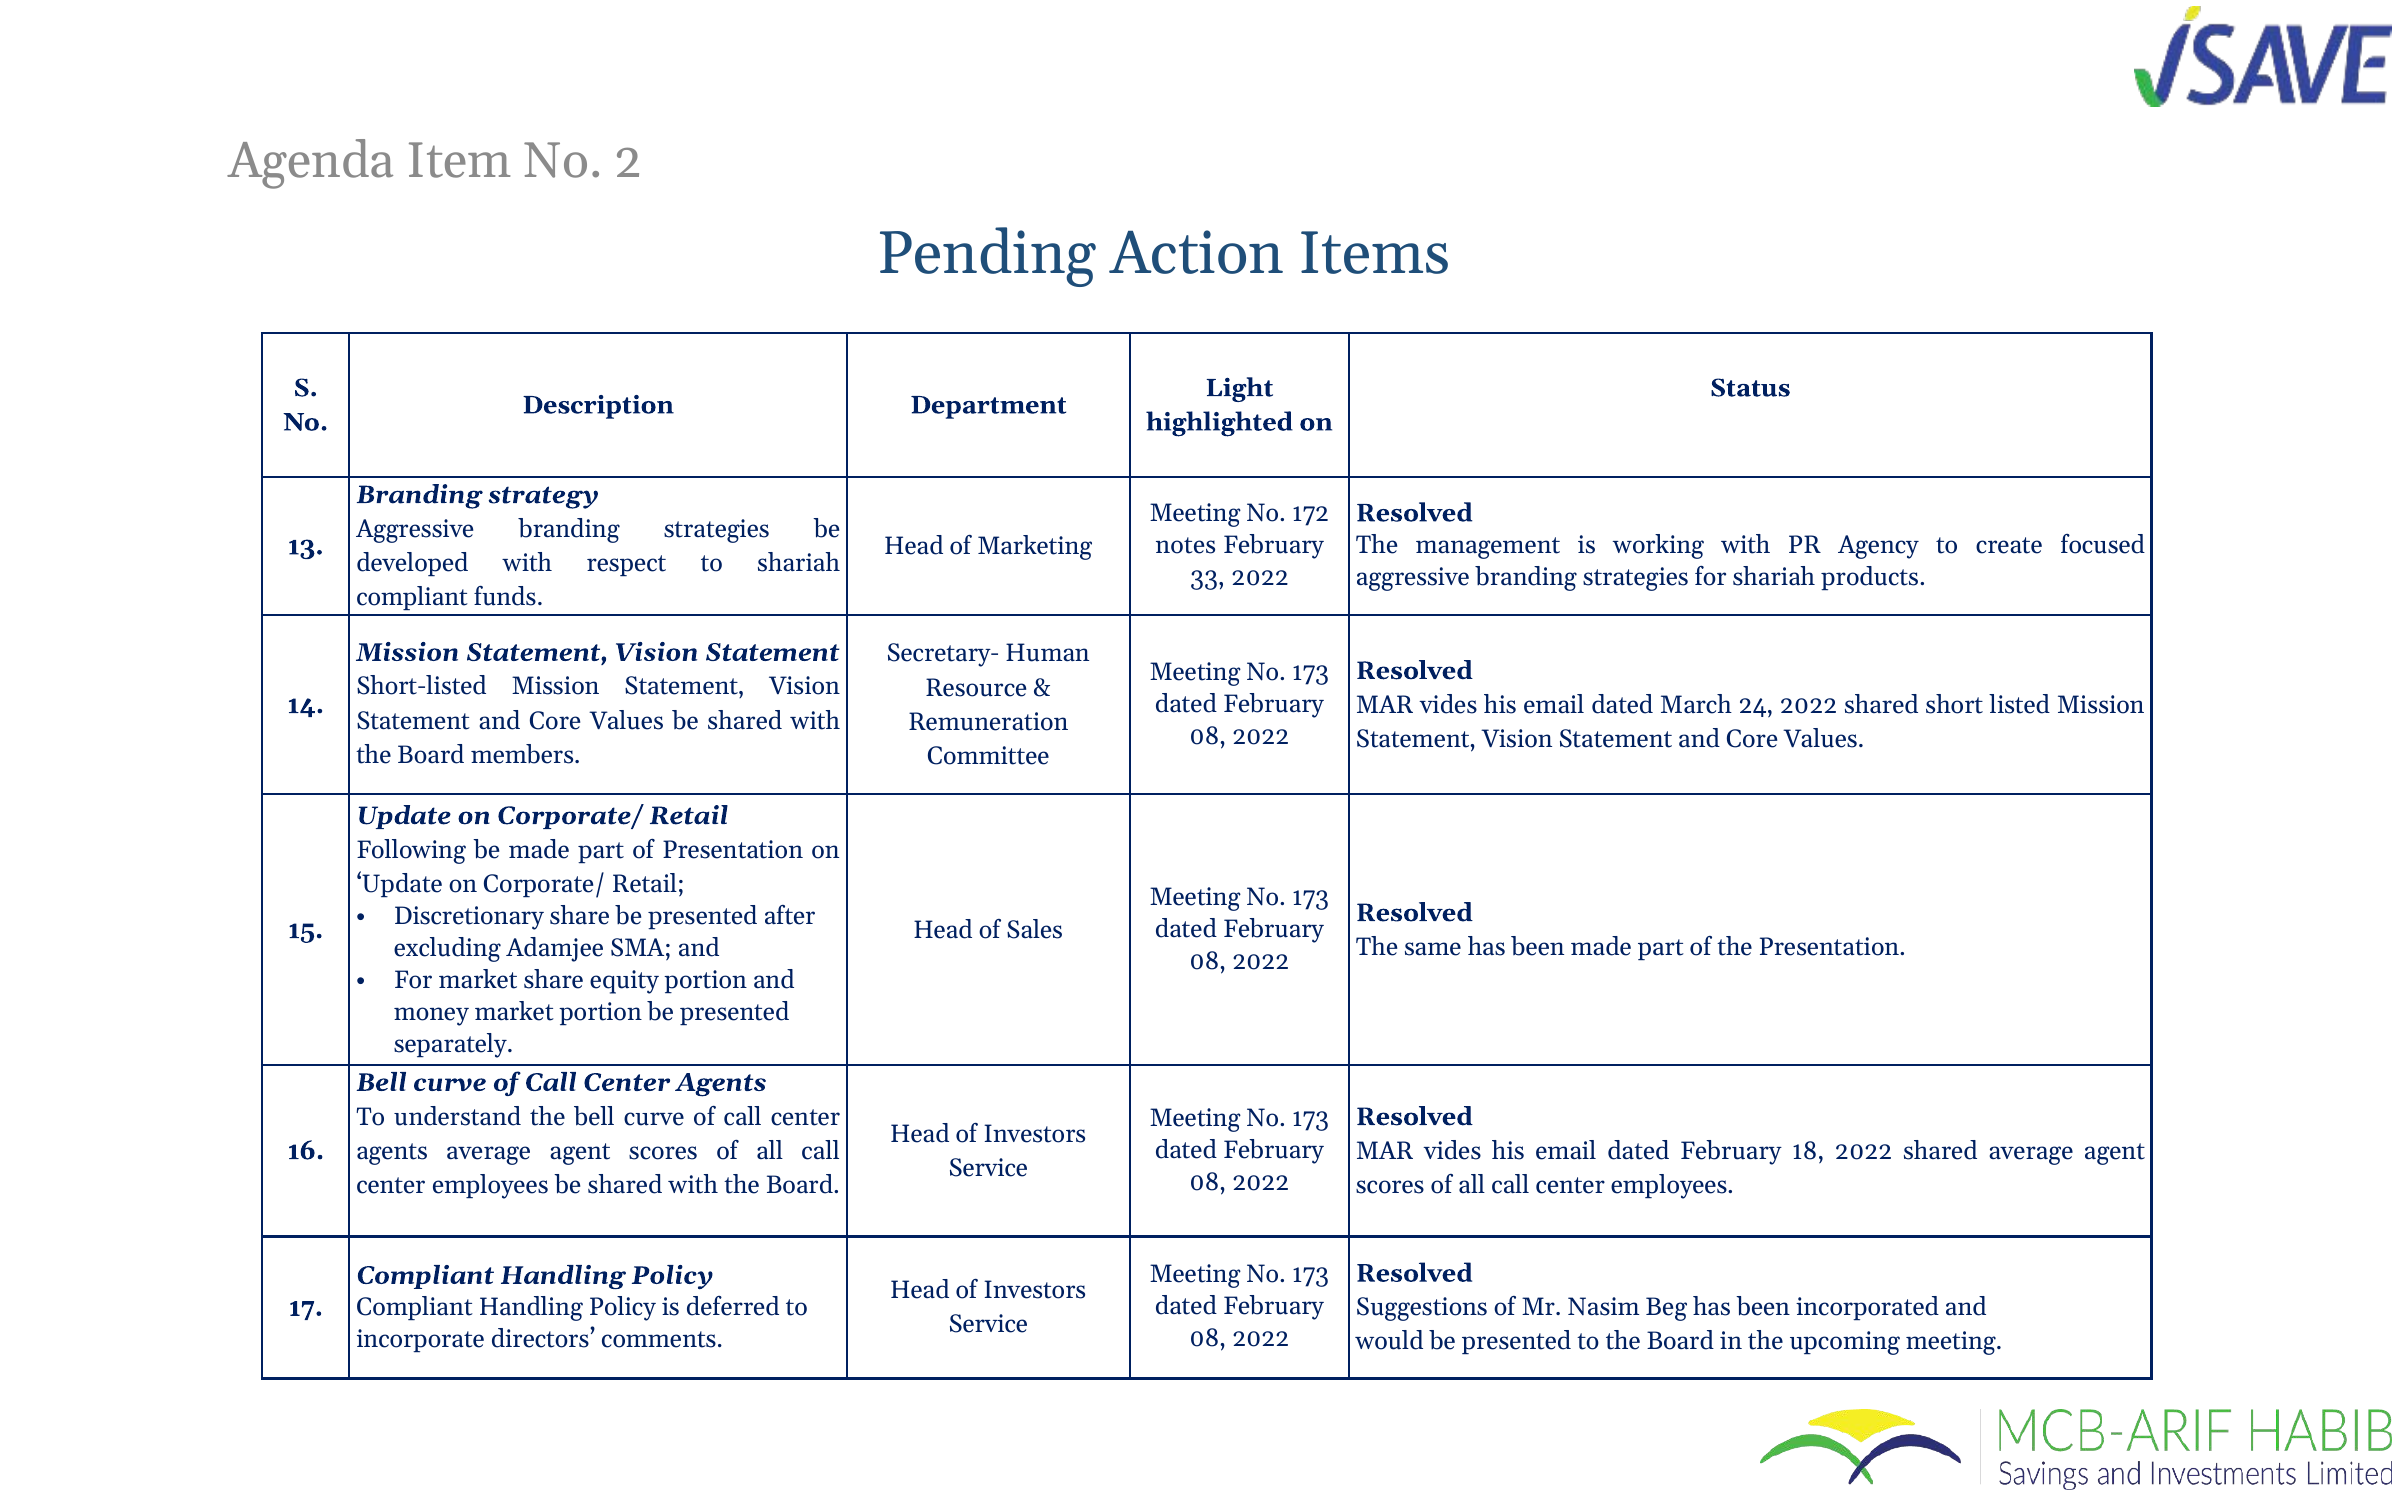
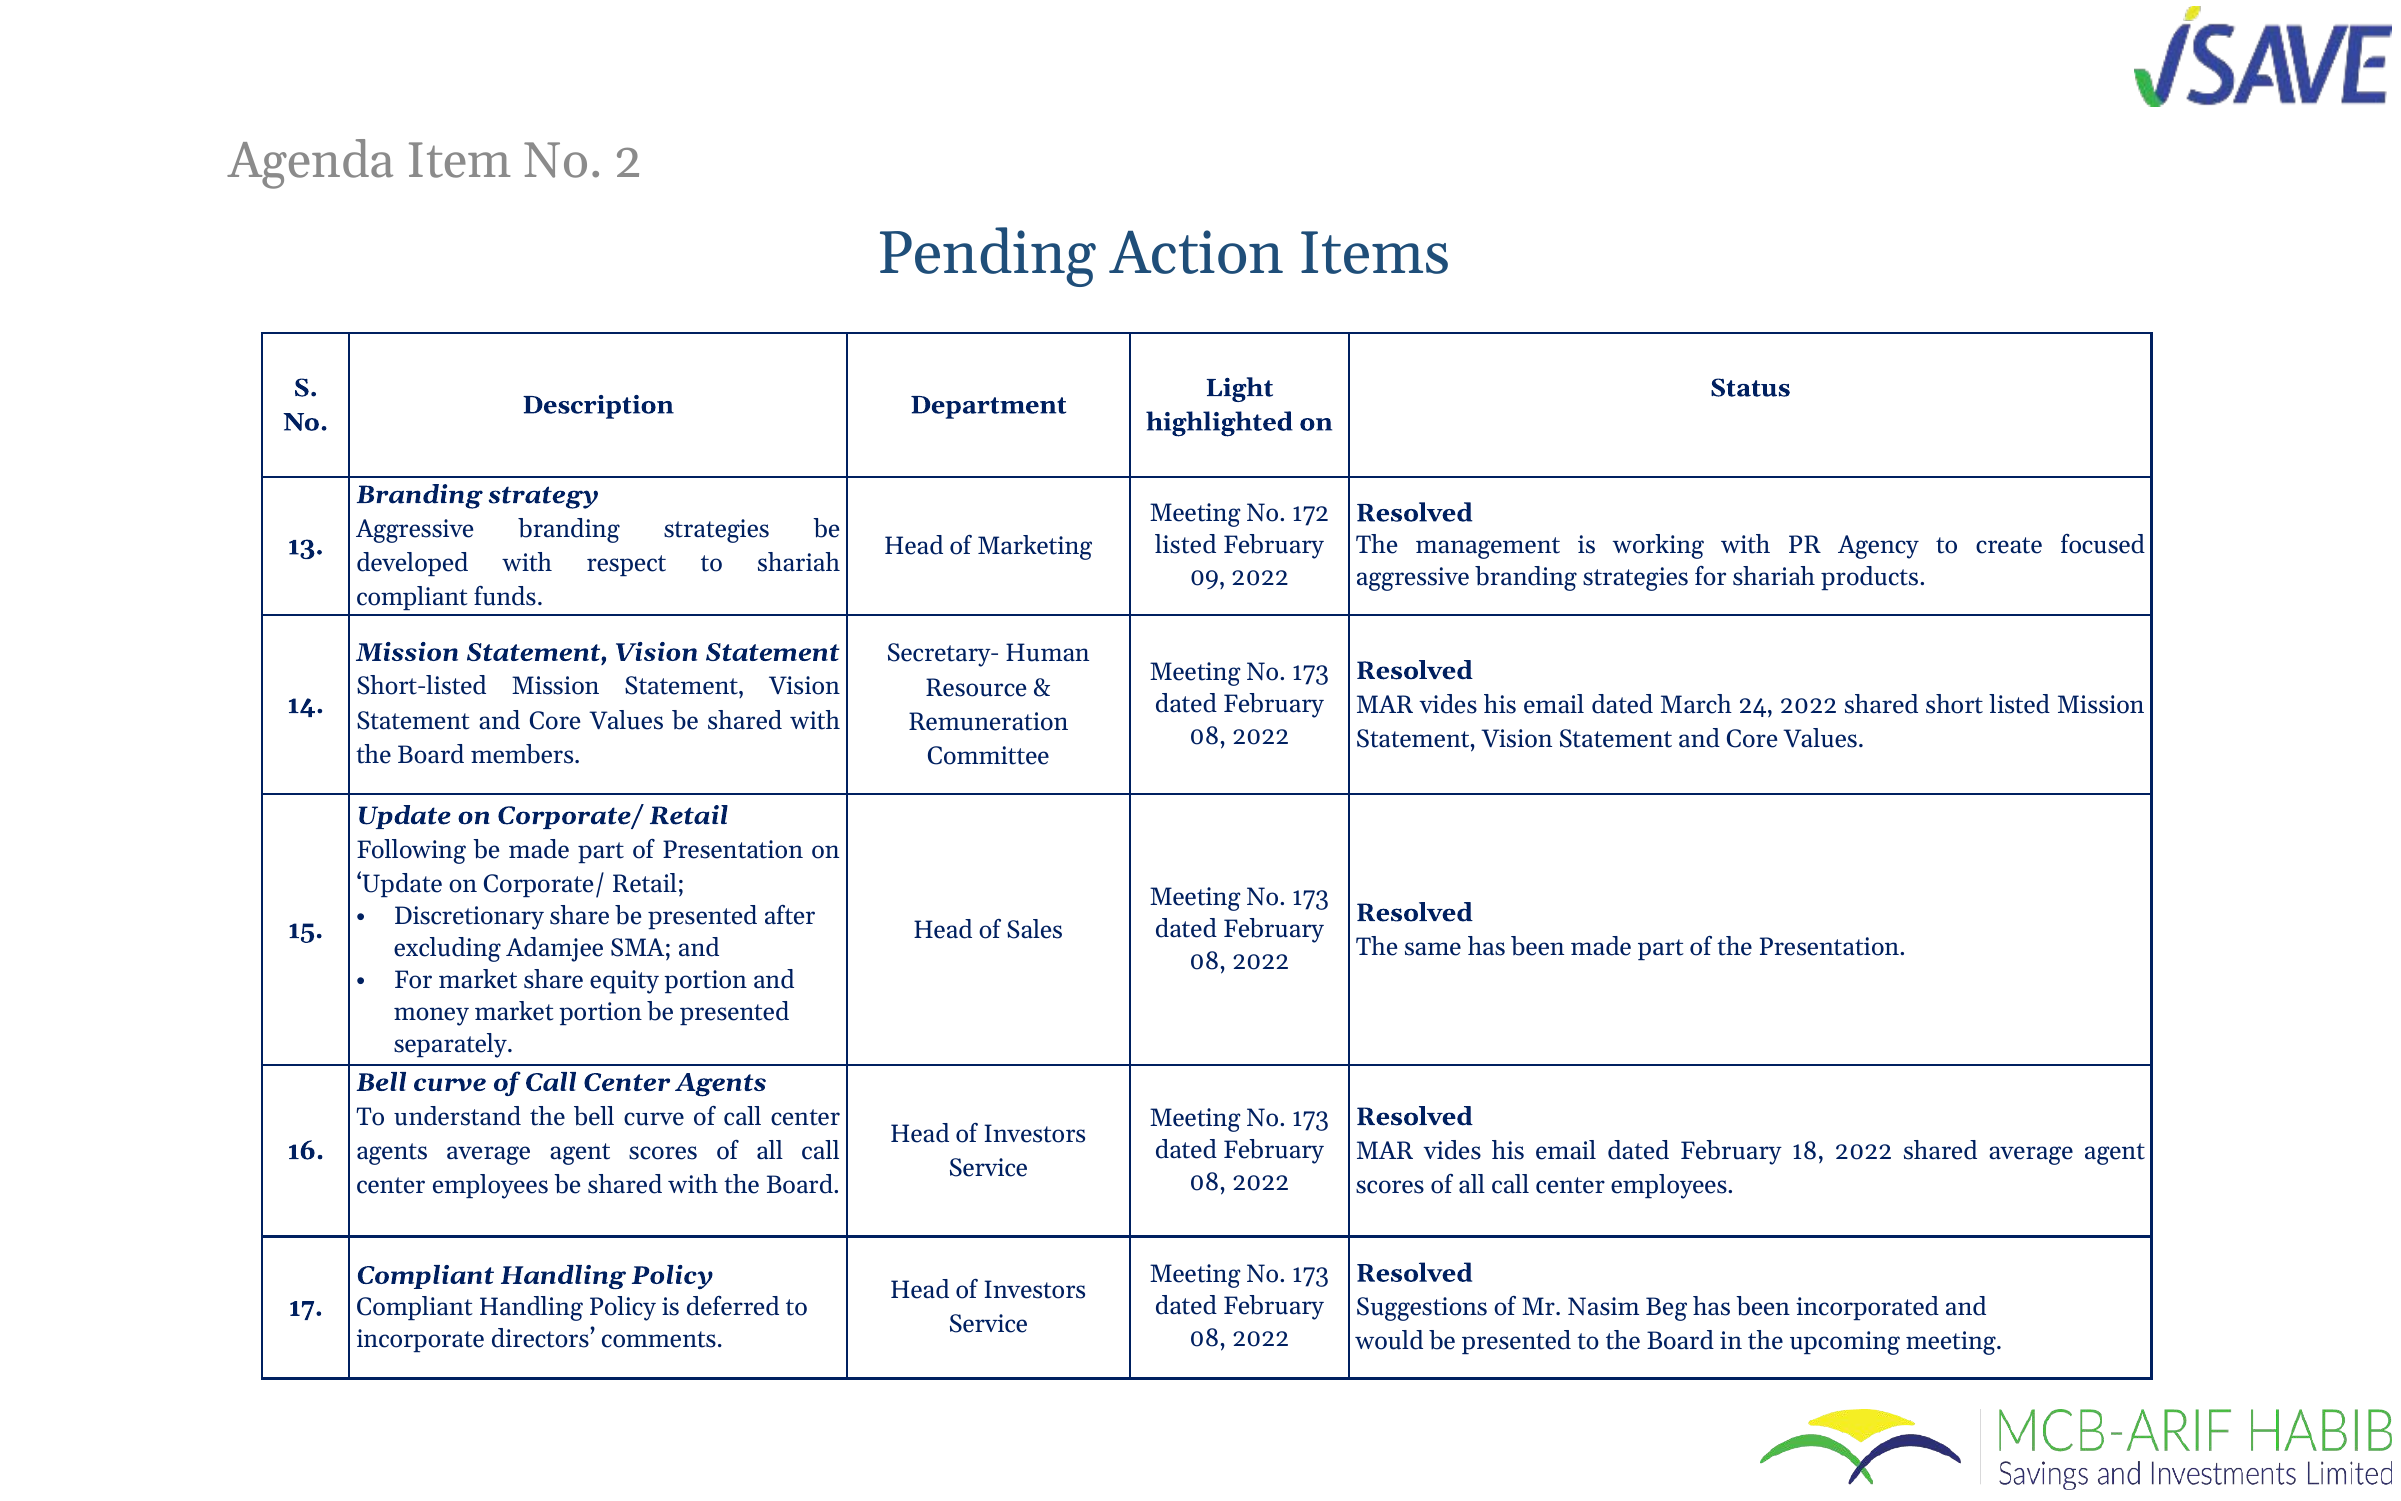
notes at (1186, 545): notes -> listed
33: 33 -> 09
